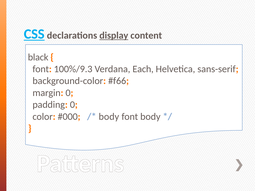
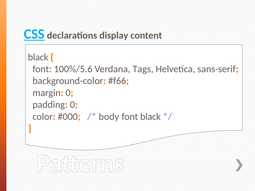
display underline: present -> none
100%/9.3: 100%/9.3 -> 100%/5.6
Each: Each -> Tags
font body: body -> black
